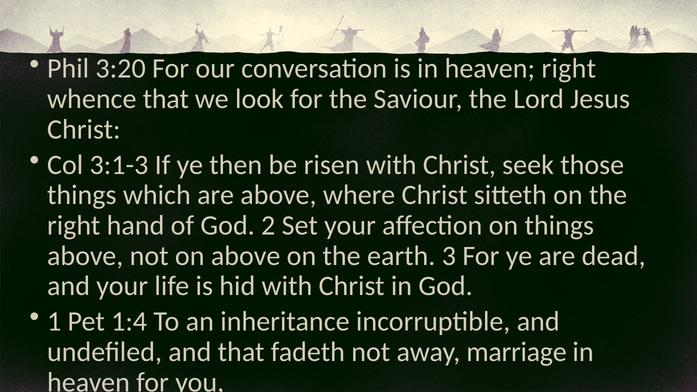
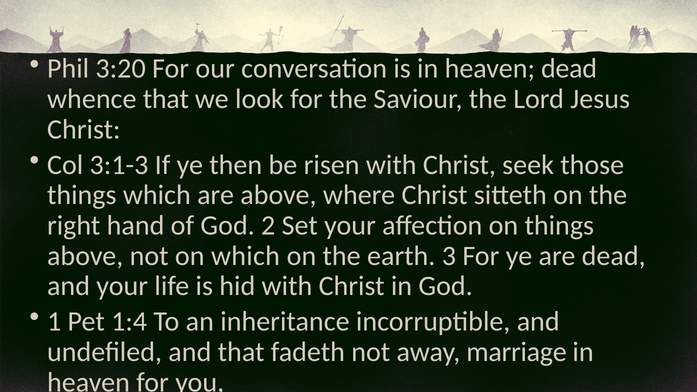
heaven right: right -> dead
on above: above -> which
